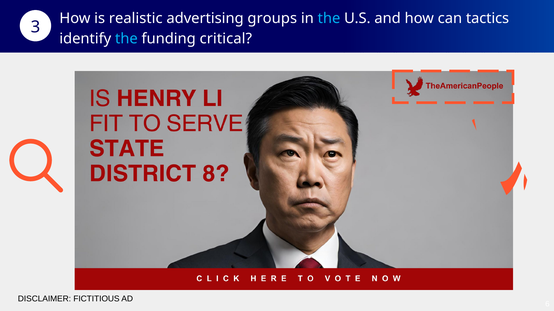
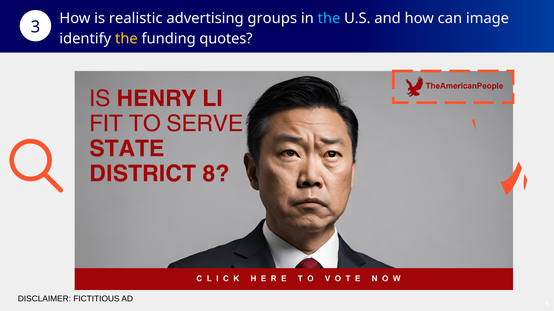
tactics: tactics -> image
the at (126, 39) colour: light blue -> yellow
critical: critical -> quotes
